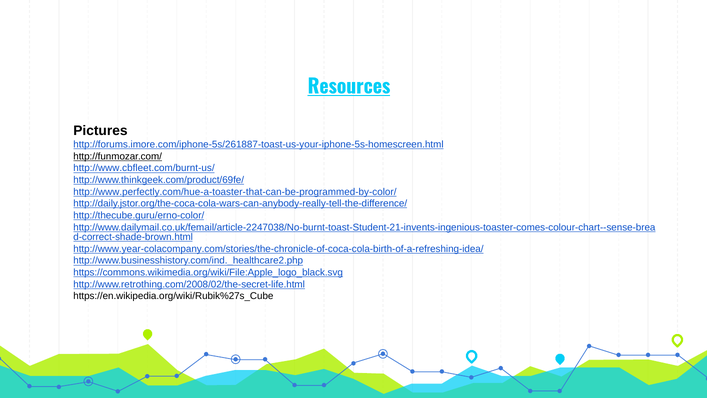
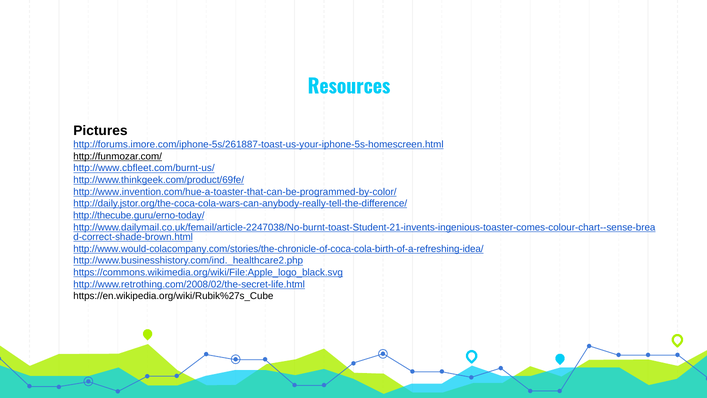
Resources underline: present -> none
http://www.perfectly.com/hue-a-toaster-that-can-be-programmed-by-color/: http://www.perfectly.com/hue-a-toaster-that-can-be-programmed-by-color/ -> http://www.invention.com/hue-a-toaster-that-can-be-programmed-by-color/
http://thecube.guru/erno-color/: http://thecube.guru/erno-color/ -> http://thecube.guru/erno-today/
http://www.year-colacompany.com/stories/the-chronicle-of-coca-cola-birth-of-a-refreshing-idea/: http://www.year-colacompany.com/stories/the-chronicle-of-coca-cola-birth-of-a-refreshing-idea/ -> http://www.would-colacompany.com/stories/the-chronicle-of-coca-cola-birth-of-a-refreshing-idea/
